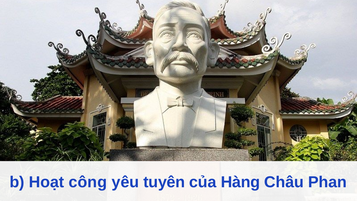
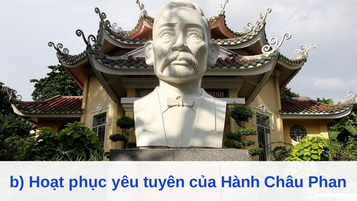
công: công -> phục
Hàng: Hàng -> Hành
